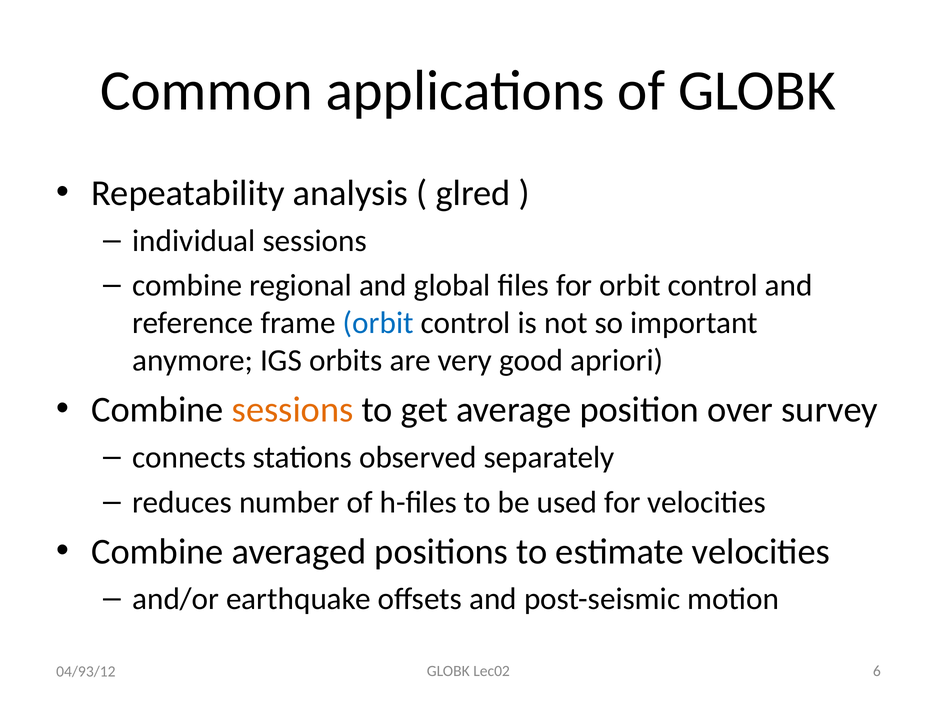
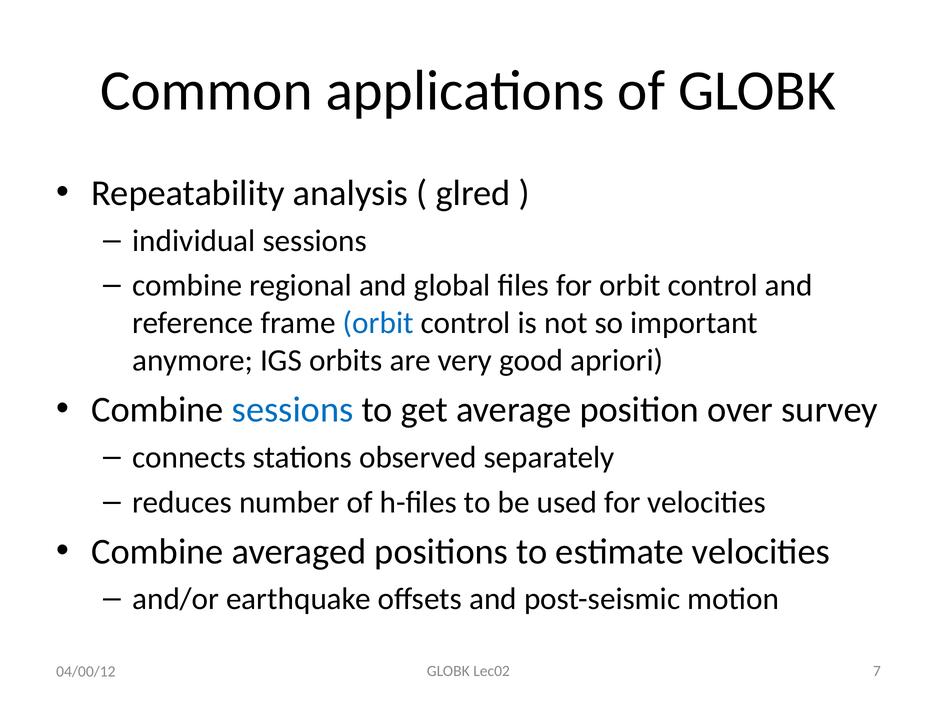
sessions at (293, 410) colour: orange -> blue
6: 6 -> 7
04/93/12: 04/93/12 -> 04/00/12
